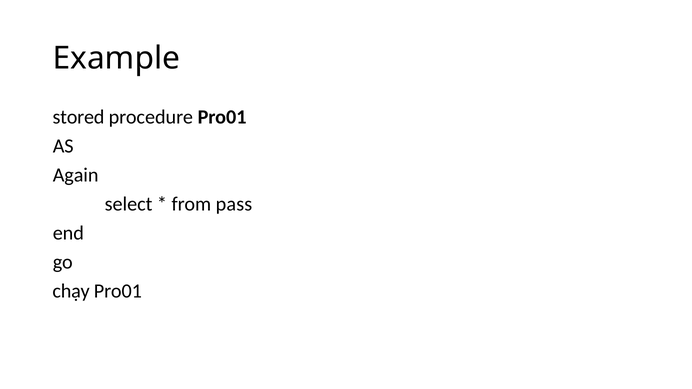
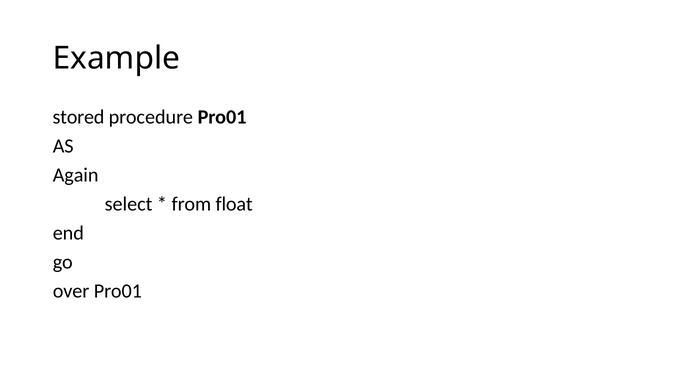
pass: pass -> float
chạy: chạy -> over
